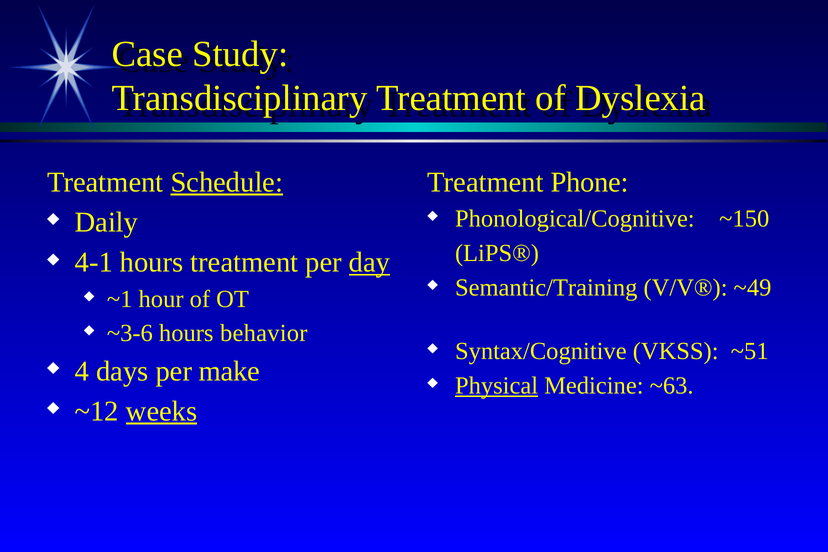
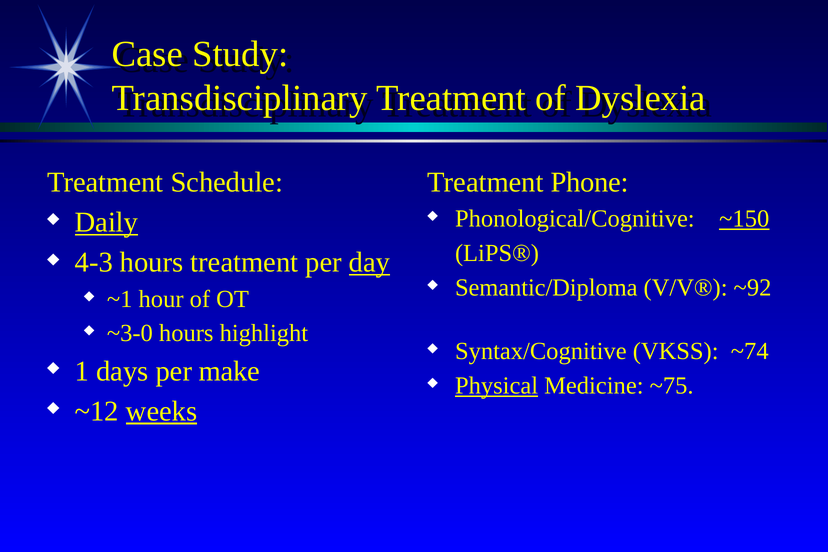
Schedule underline: present -> none
~150 underline: none -> present
Daily underline: none -> present
4-1: 4-1 -> 4-3
Semantic/Training: Semantic/Training -> Semantic/Diploma
~49: ~49 -> ~92
~3-6: ~3-6 -> ~3-0
behavior: behavior -> highlight
~51: ~51 -> ~74
4: 4 -> 1
~63: ~63 -> ~75
